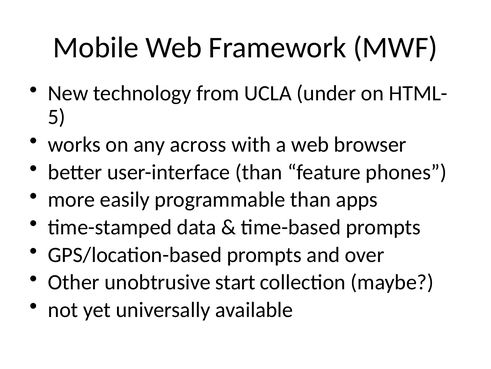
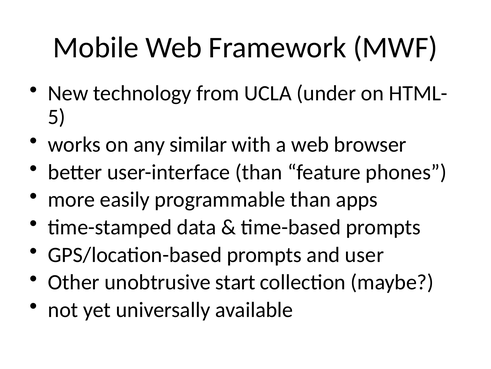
across: across -> similar
over: over -> user
